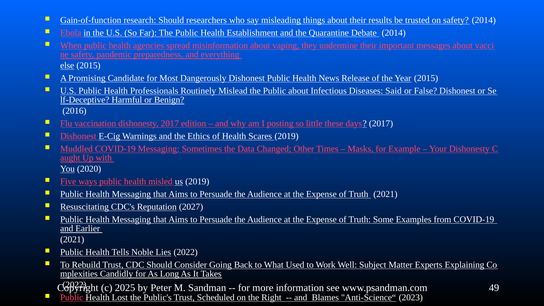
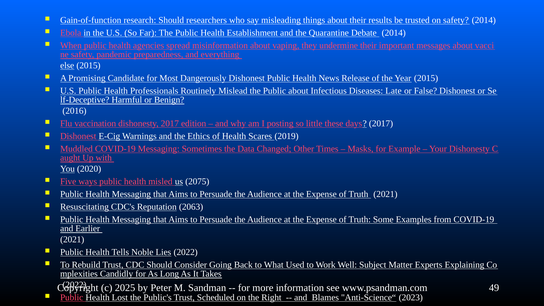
Said: Said -> Late
us 2019: 2019 -> 2075
2027: 2027 -> 2063
